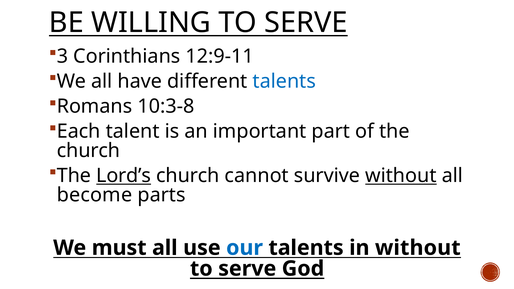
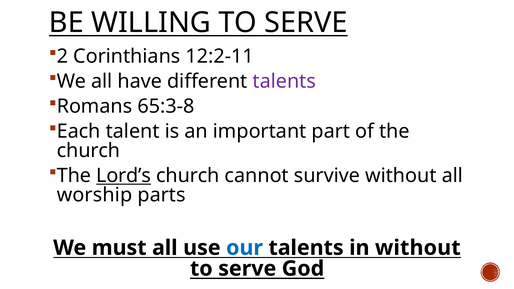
3: 3 -> 2
12:9-11: 12:9-11 -> 12:2-11
talents at (284, 81) colour: blue -> purple
10:3-8: 10:3-8 -> 65:3-8
without at (401, 176) underline: present -> none
become: become -> worship
